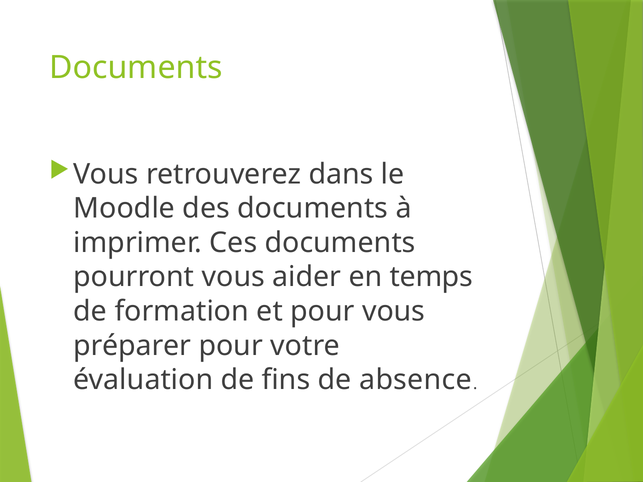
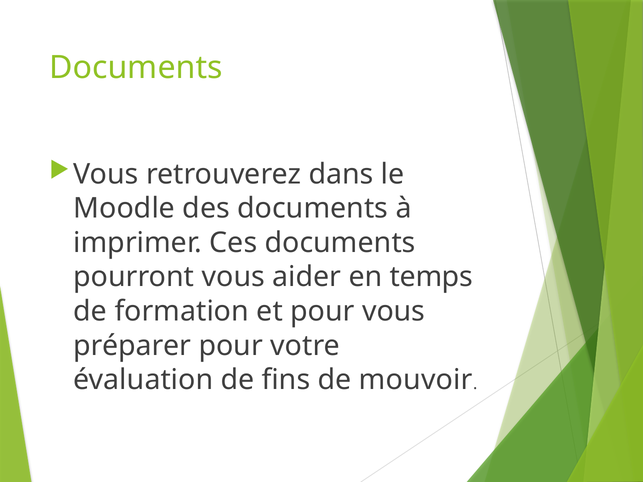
absence: absence -> mouvoir
